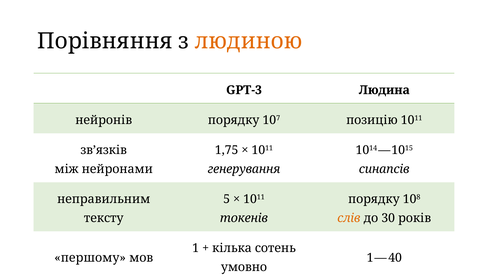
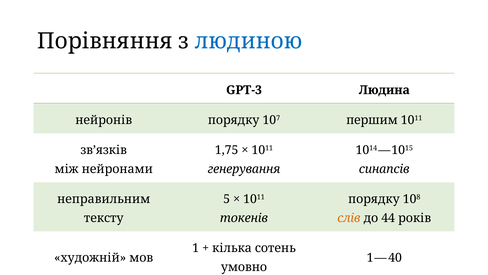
людиною colour: orange -> blue
позицію: позицію -> першим
30: 30 -> 44
першому: першому -> художній
